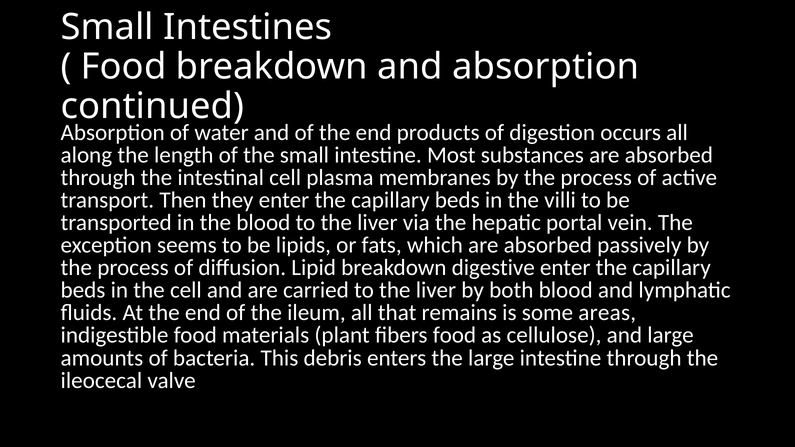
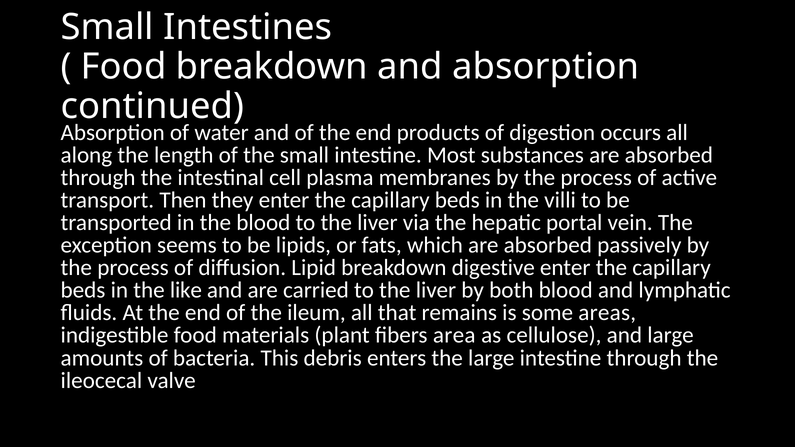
the cell: cell -> like
fibers food: food -> area
